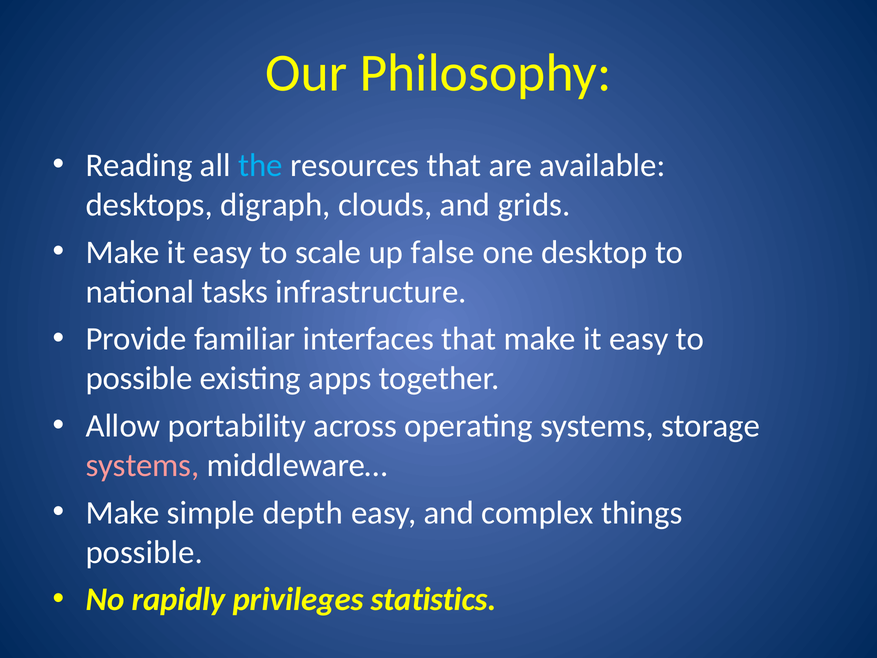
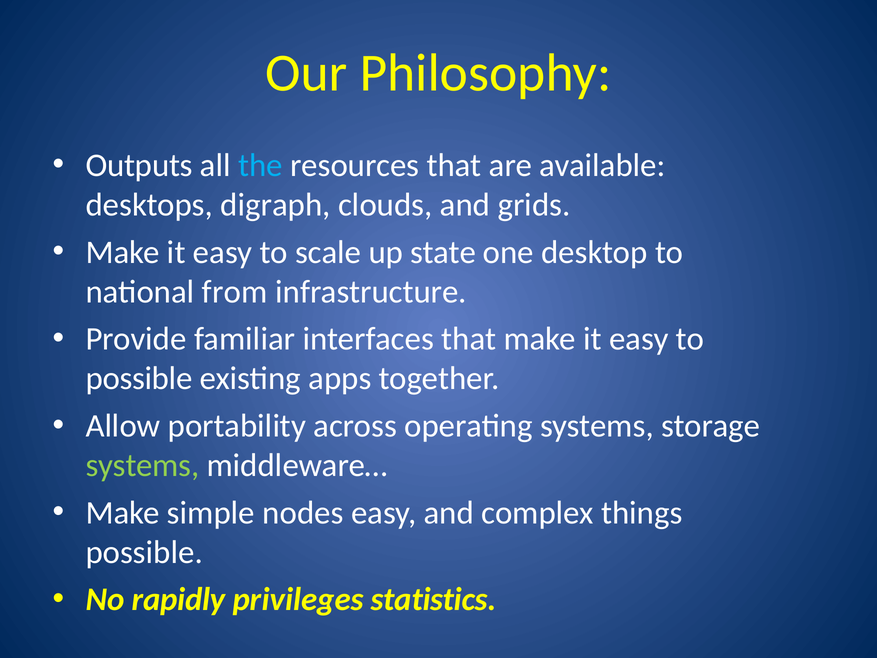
Reading: Reading -> Outputs
false: false -> state
tasks: tasks -> from
systems at (142, 465) colour: pink -> light green
depth: depth -> nodes
